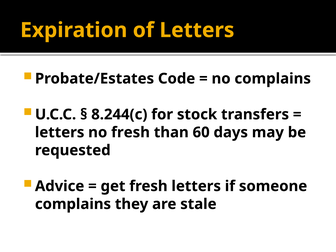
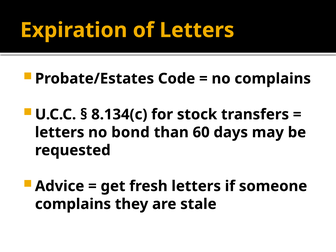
8.244(c: 8.244(c -> 8.134(c
no fresh: fresh -> bond
